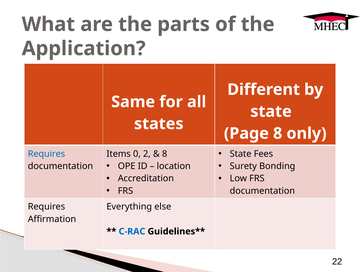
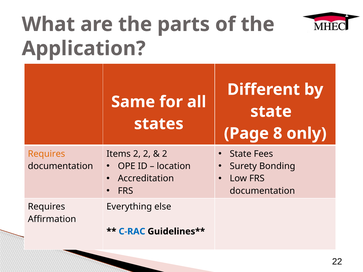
Requires at (46, 154) colour: blue -> orange
Items 0: 0 -> 2
8 at (165, 154): 8 -> 2
